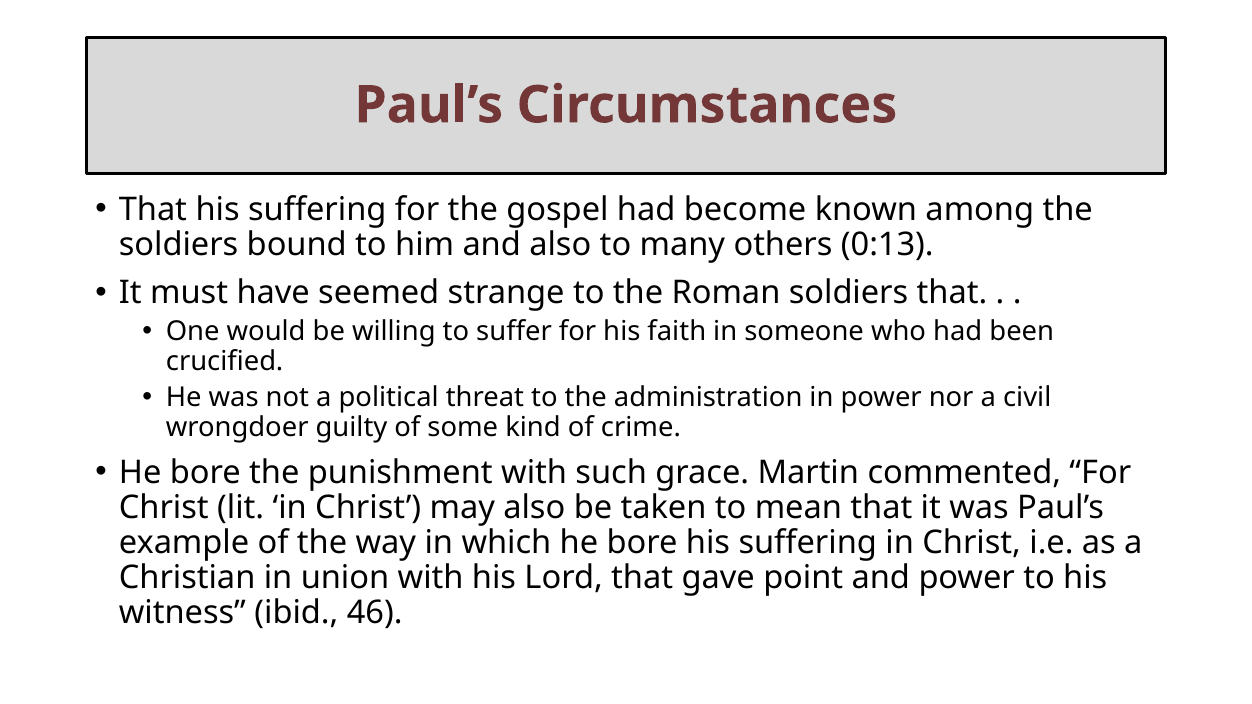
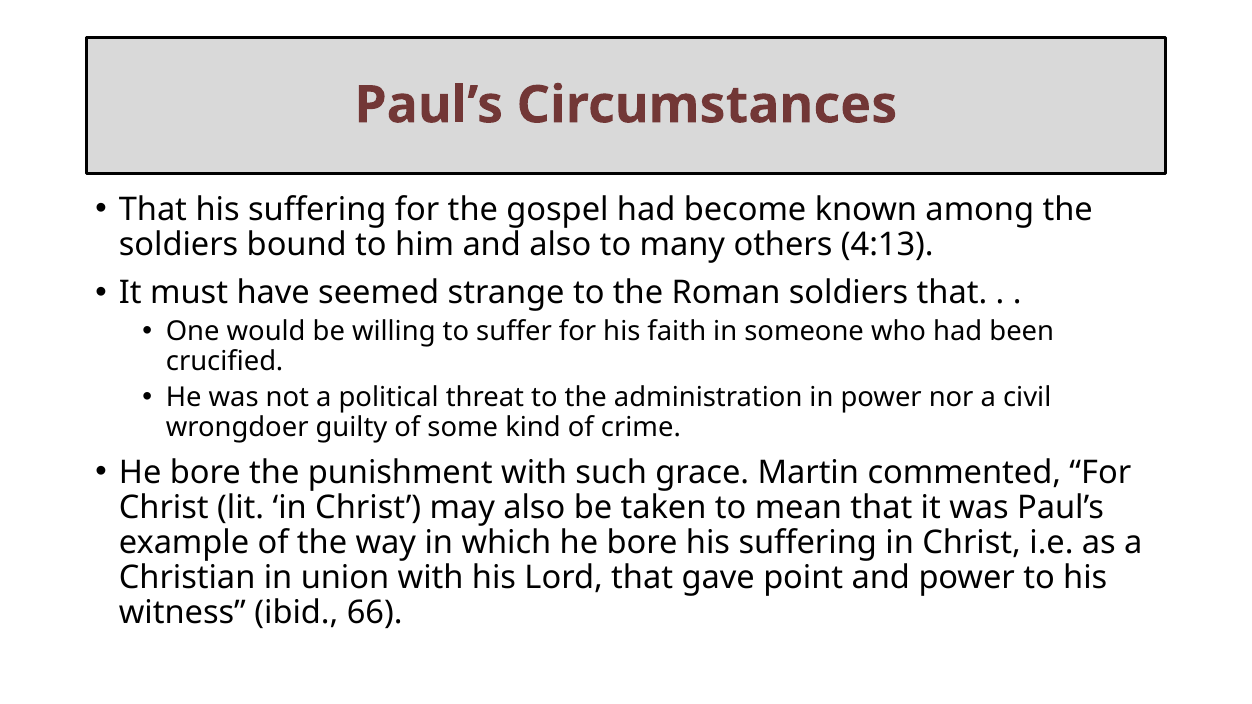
0:13: 0:13 -> 4:13
46: 46 -> 66
